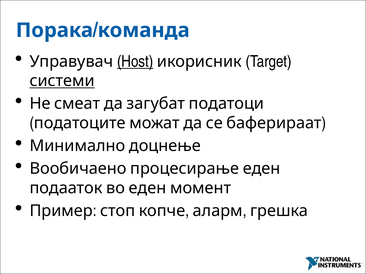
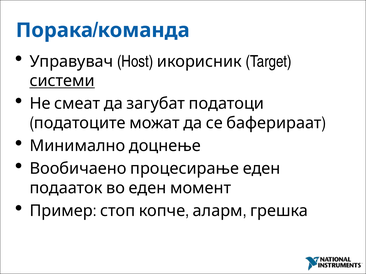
Host underline: present -> none
